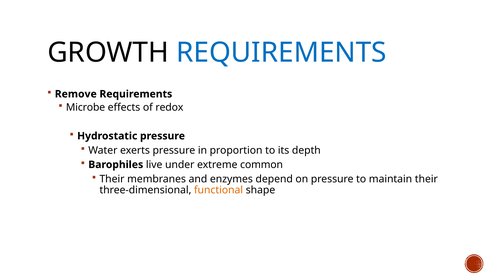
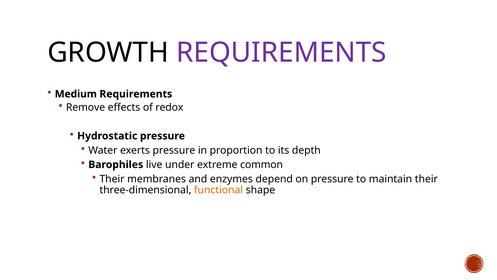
REQUIREMENTS at (281, 52) colour: blue -> purple
Remove: Remove -> Medium
Microbe: Microbe -> Remove
